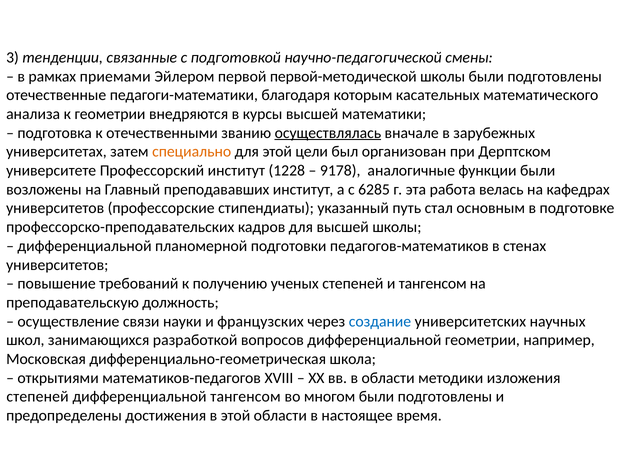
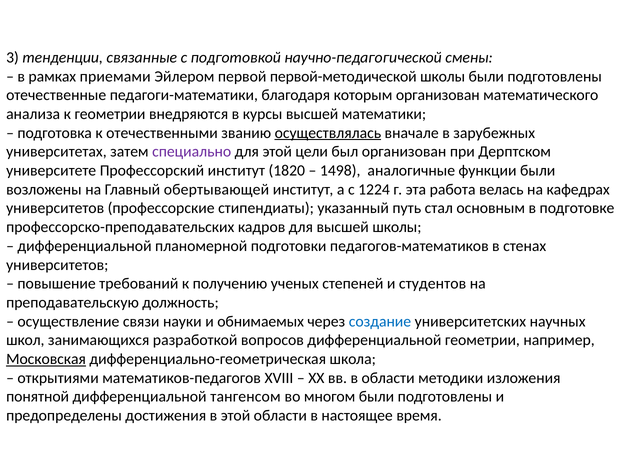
которым касательных: касательных -> организован
специально colour: orange -> purple
1228: 1228 -> 1820
9178: 9178 -> 1498
преподававших: преподававших -> обертывающей
6285: 6285 -> 1224
и тангенсом: тангенсом -> студентов
французских: французских -> обнимаемых
Московская underline: none -> present
степеней at (38, 397): степеней -> понятной
